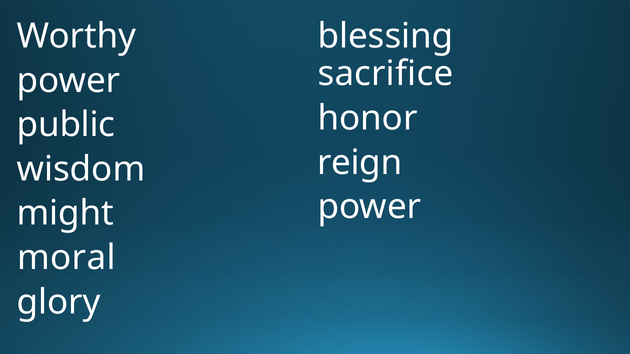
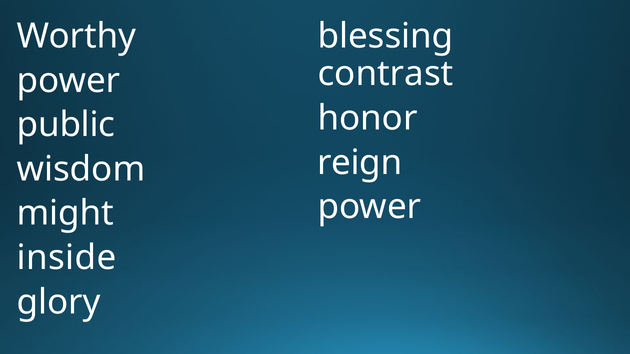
sacrifice: sacrifice -> contrast
moral: moral -> inside
